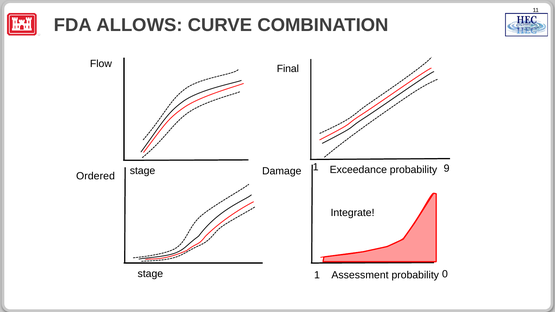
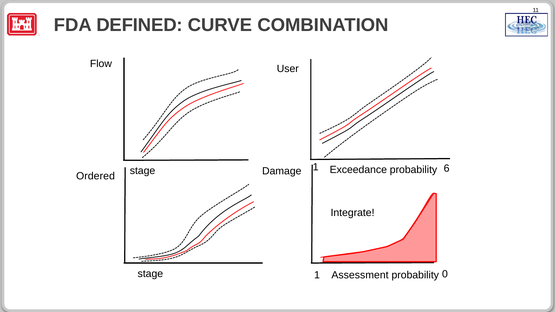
ALLOWS: ALLOWS -> DEFINED
Final: Final -> User
9: 9 -> 6
